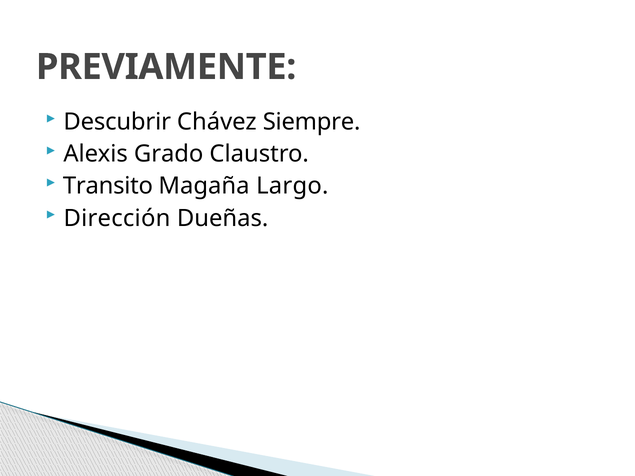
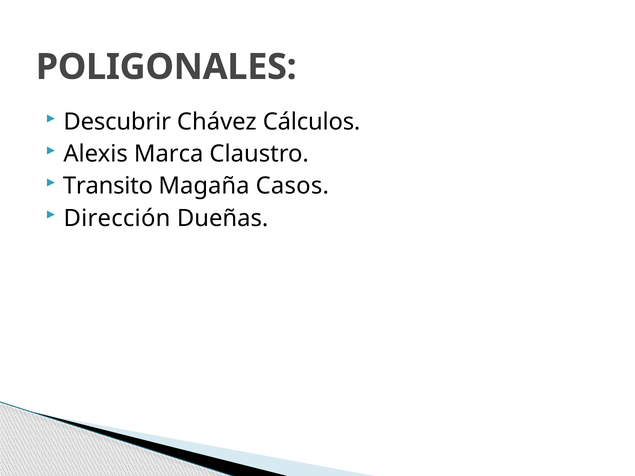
PREVIAMENTE: PREVIAMENTE -> POLIGONALES
Siempre: Siempre -> Cálculos
Grado: Grado -> Marca
Largo: Largo -> Casos
